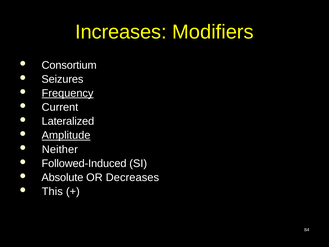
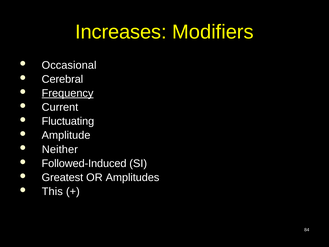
Consortium: Consortium -> Occasional
Seizures: Seizures -> Cerebral
Lateralized: Lateralized -> Fluctuating
Amplitude underline: present -> none
Absolute: Absolute -> Greatest
Decreases: Decreases -> Amplitudes
